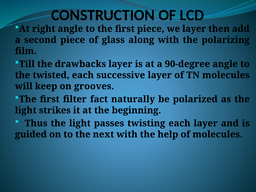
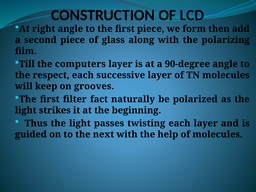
we layer: layer -> form
drawbacks: drawbacks -> computers
twisted: twisted -> respect
